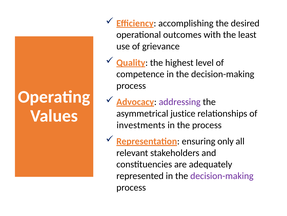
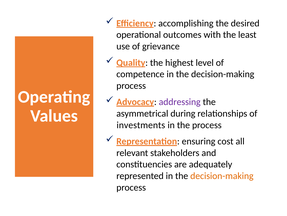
justice: justice -> during
only: only -> cost
decision-making at (222, 175) colour: purple -> orange
